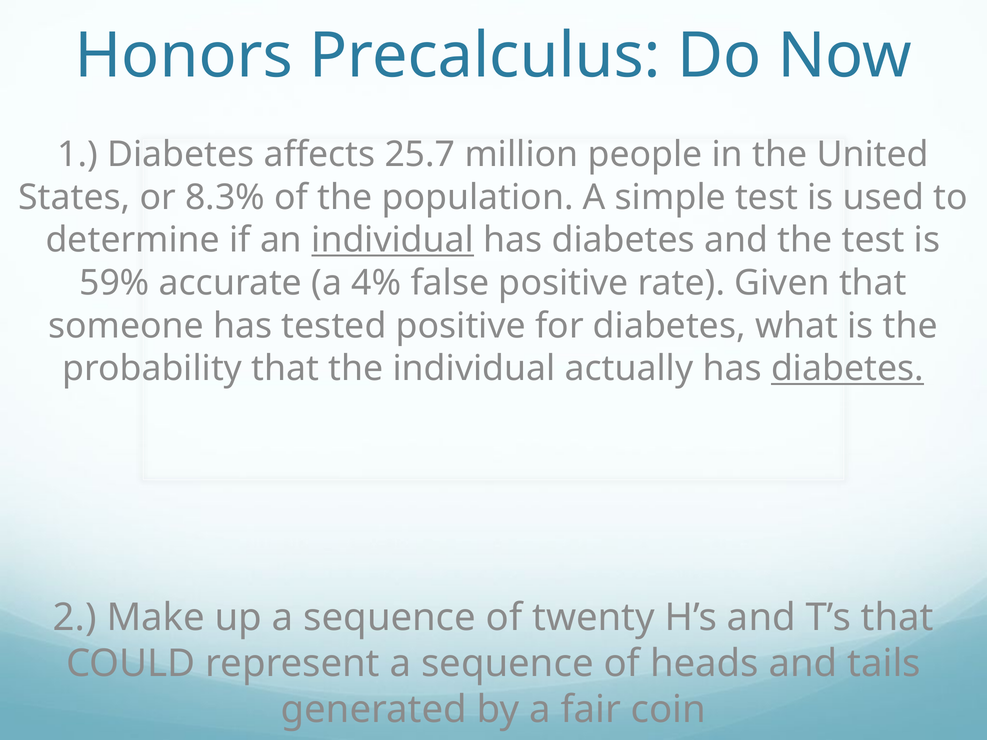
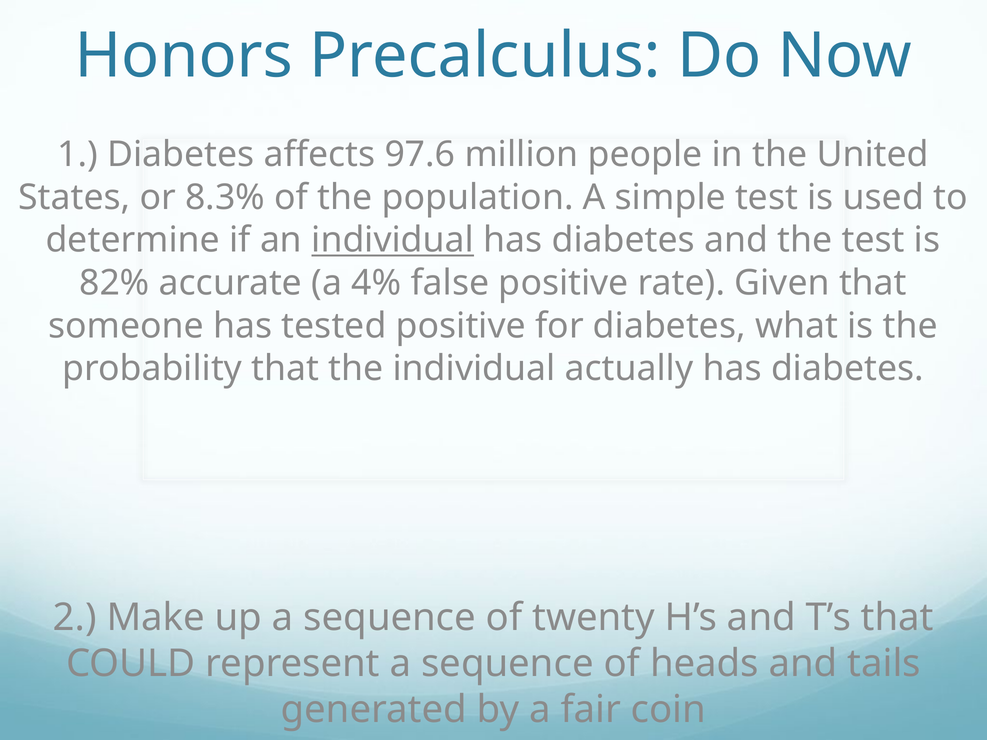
25.7: 25.7 -> 97.6
59%: 59% -> 82%
diabetes at (847, 369) underline: present -> none
